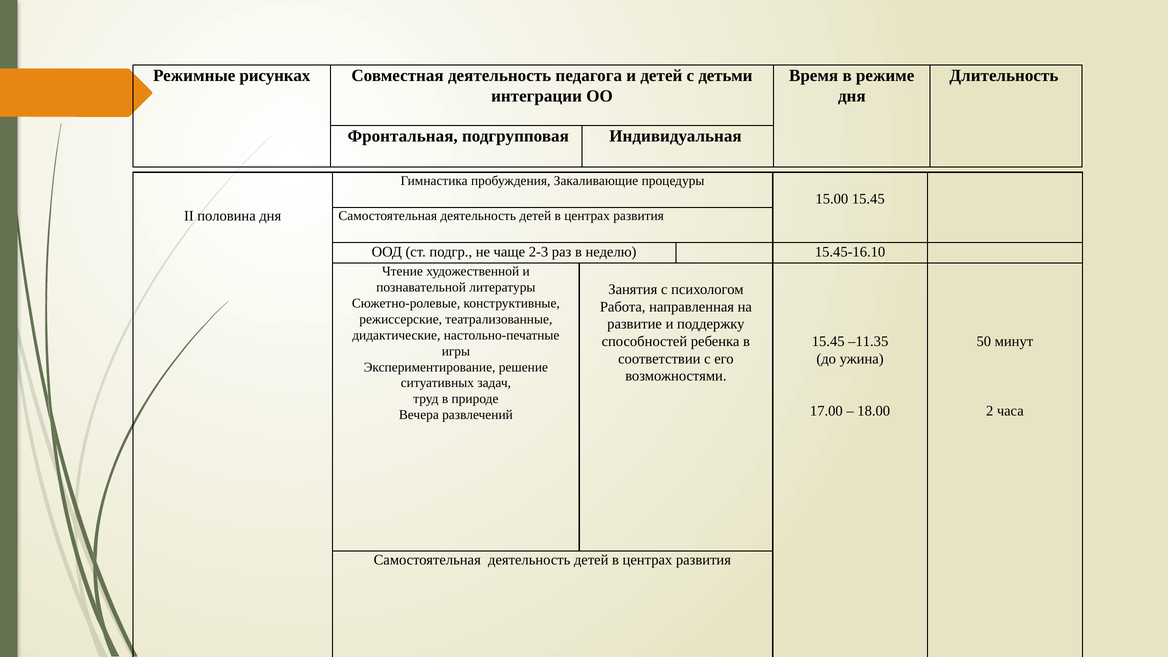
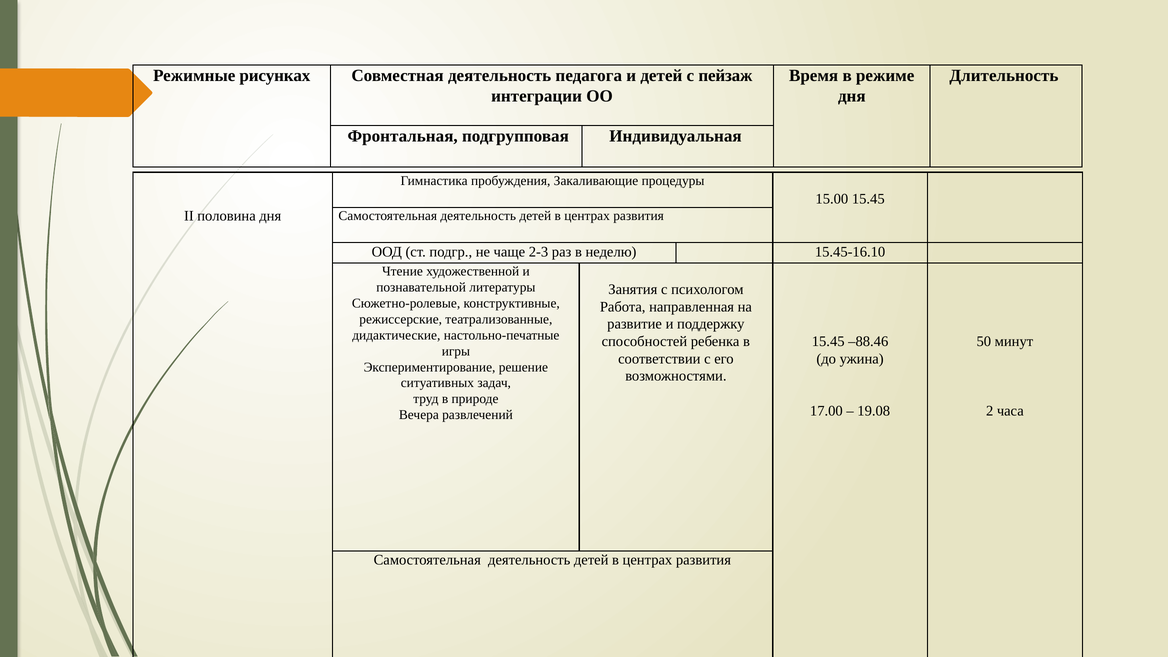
детьми: детьми -> пейзаж
–11.35: –11.35 -> –88.46
18.00: 18.00 -> 19.08
